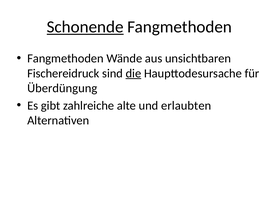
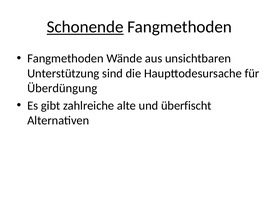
Fischereidruck: Fischereidruck -> Unterstützung
die underline: present -> none
erlaubten: erlaubten -> überfischt
